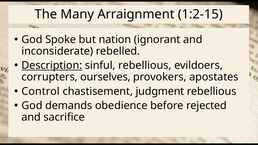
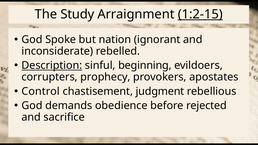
Many: Many -> Study
1:2-15 underline: none -> present
sinful rebellious: rebellious -> beginning
ourselves: ourselves -> prophecy
